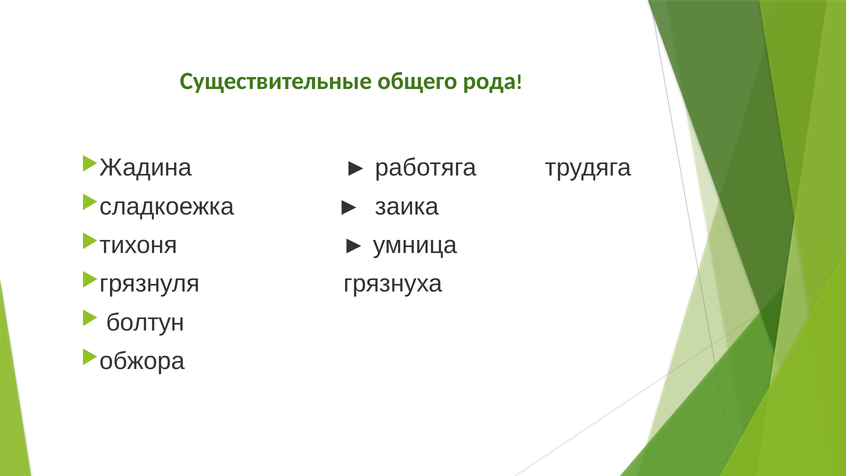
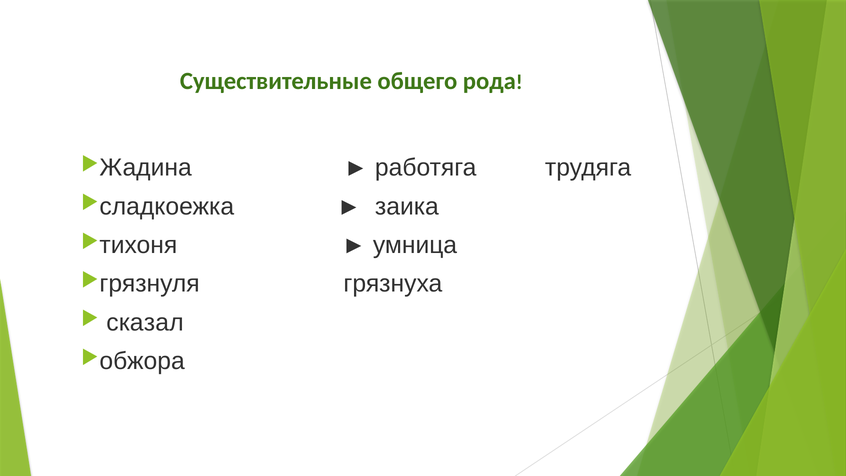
болтун: болтун -> сказал
